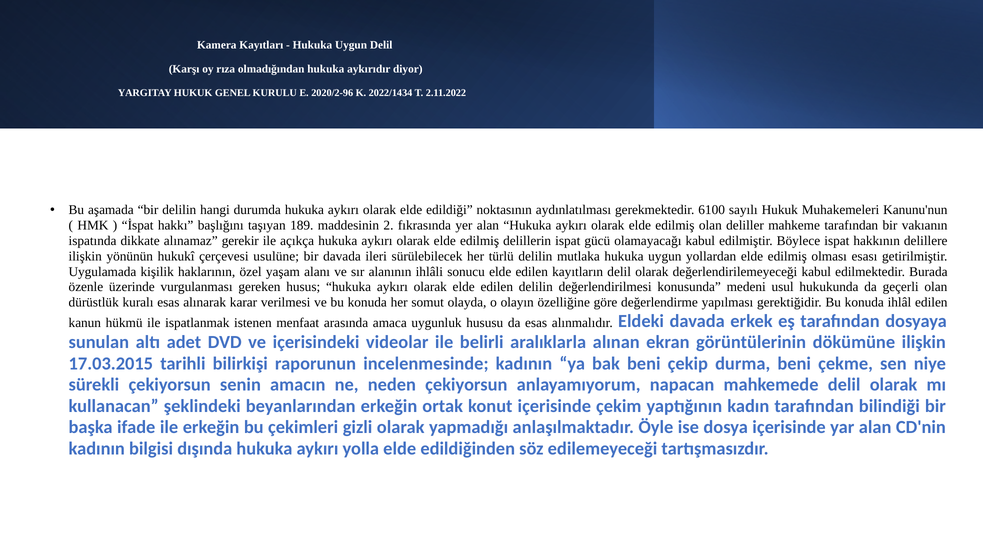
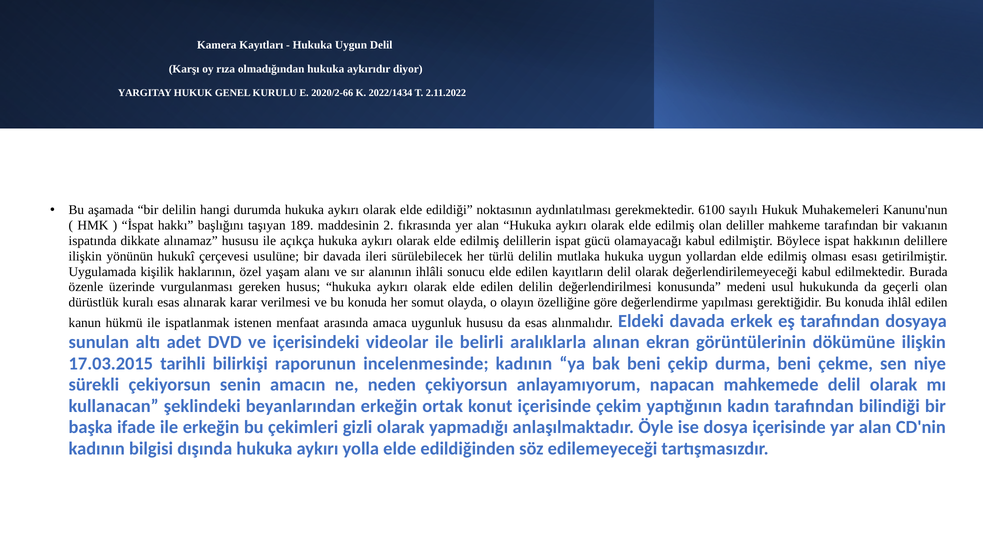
2020/2-96: 2020/2-96 -> 2020/2-66
alınamaz gerekir: gerekir -> hususu
